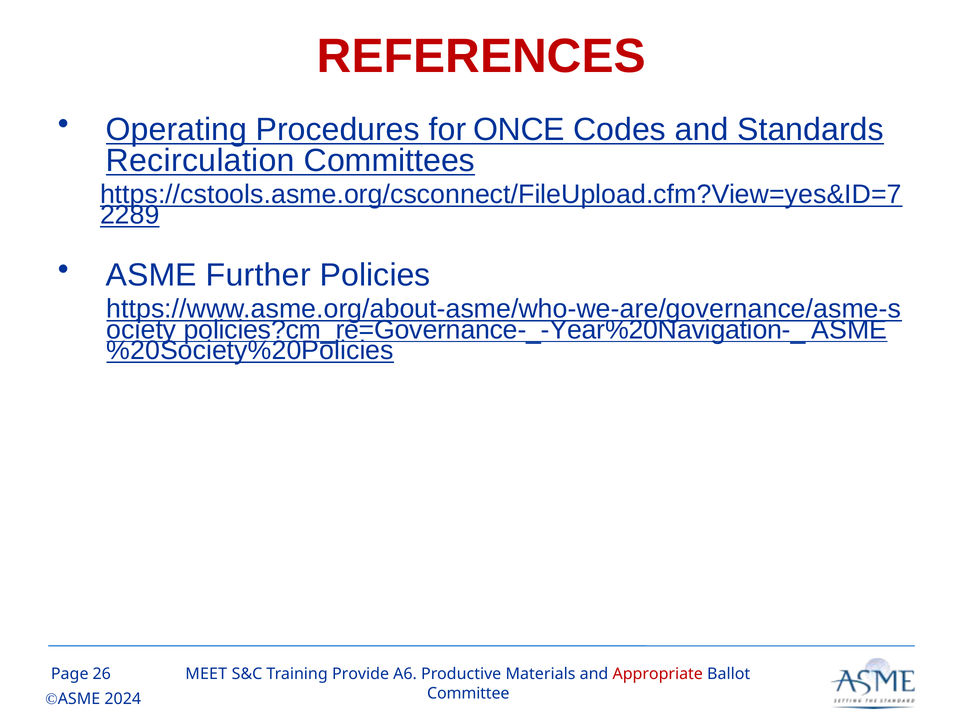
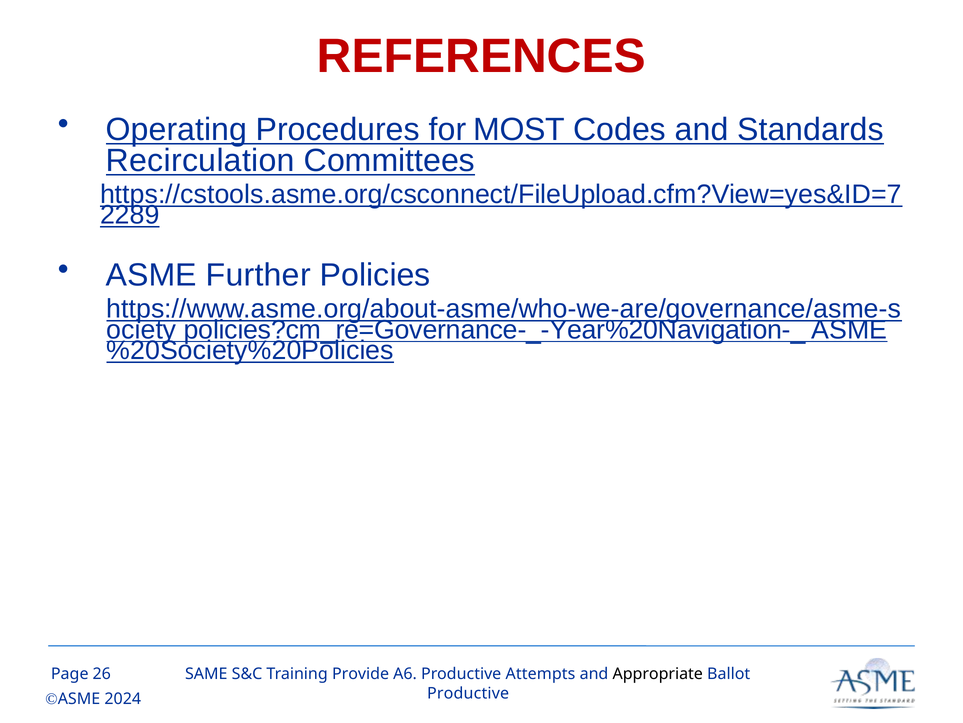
ONCE: ONCE -> MOST
MEET: MEET -> SAME
Materials: Materials -> Attempts
Appropriate colour: red -> black
Committee at (468, 693): Committee -> Productive
